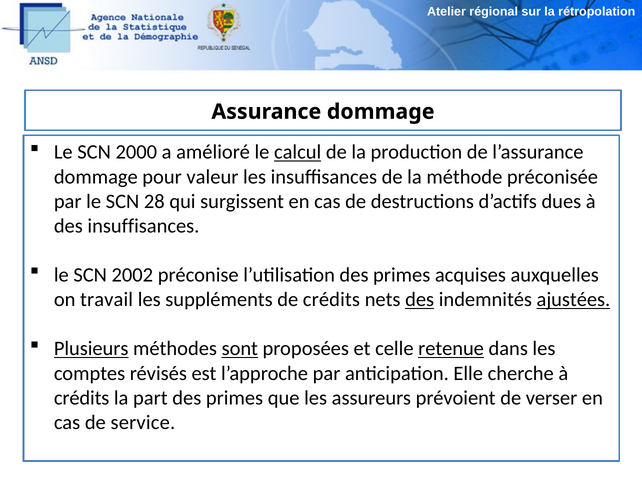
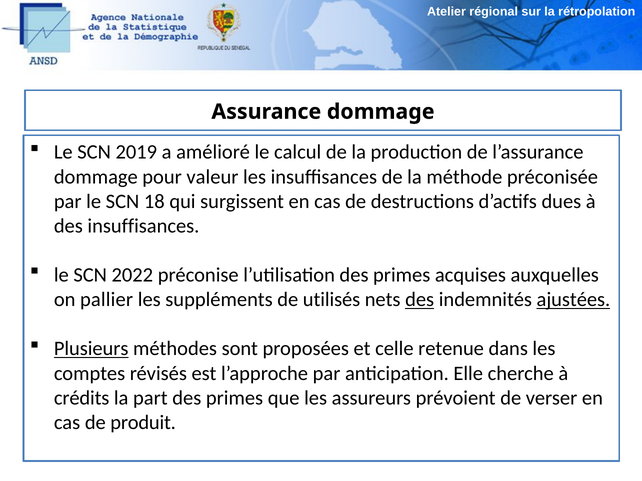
2000: 2000 -> 2019
calcul underline: present -> none
28: 28 -> 18
2002: 2002 -> 2022
travail: travail -> pallier
de crédits: crédits -> utilisés
sont underline: present -> none
retenue underline: present -> none
service: service -> produit
